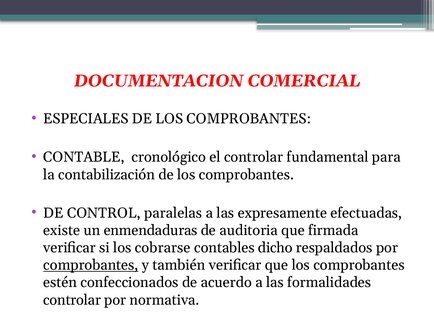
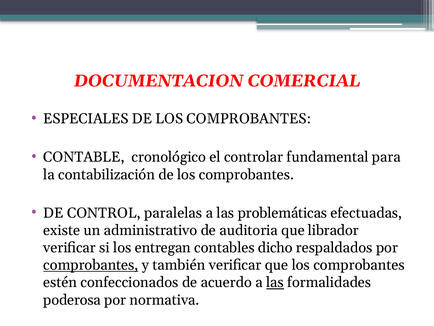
expresamente: expresamente -> problemáticas
enmendaduras: enmendaduras -> administrativo
firmada: firmada -> librador
cobrarse: cobrarse -> entregan
las at (275, 282) underline: none -> present
controlar at (72, 299): controlar -> poderosa
